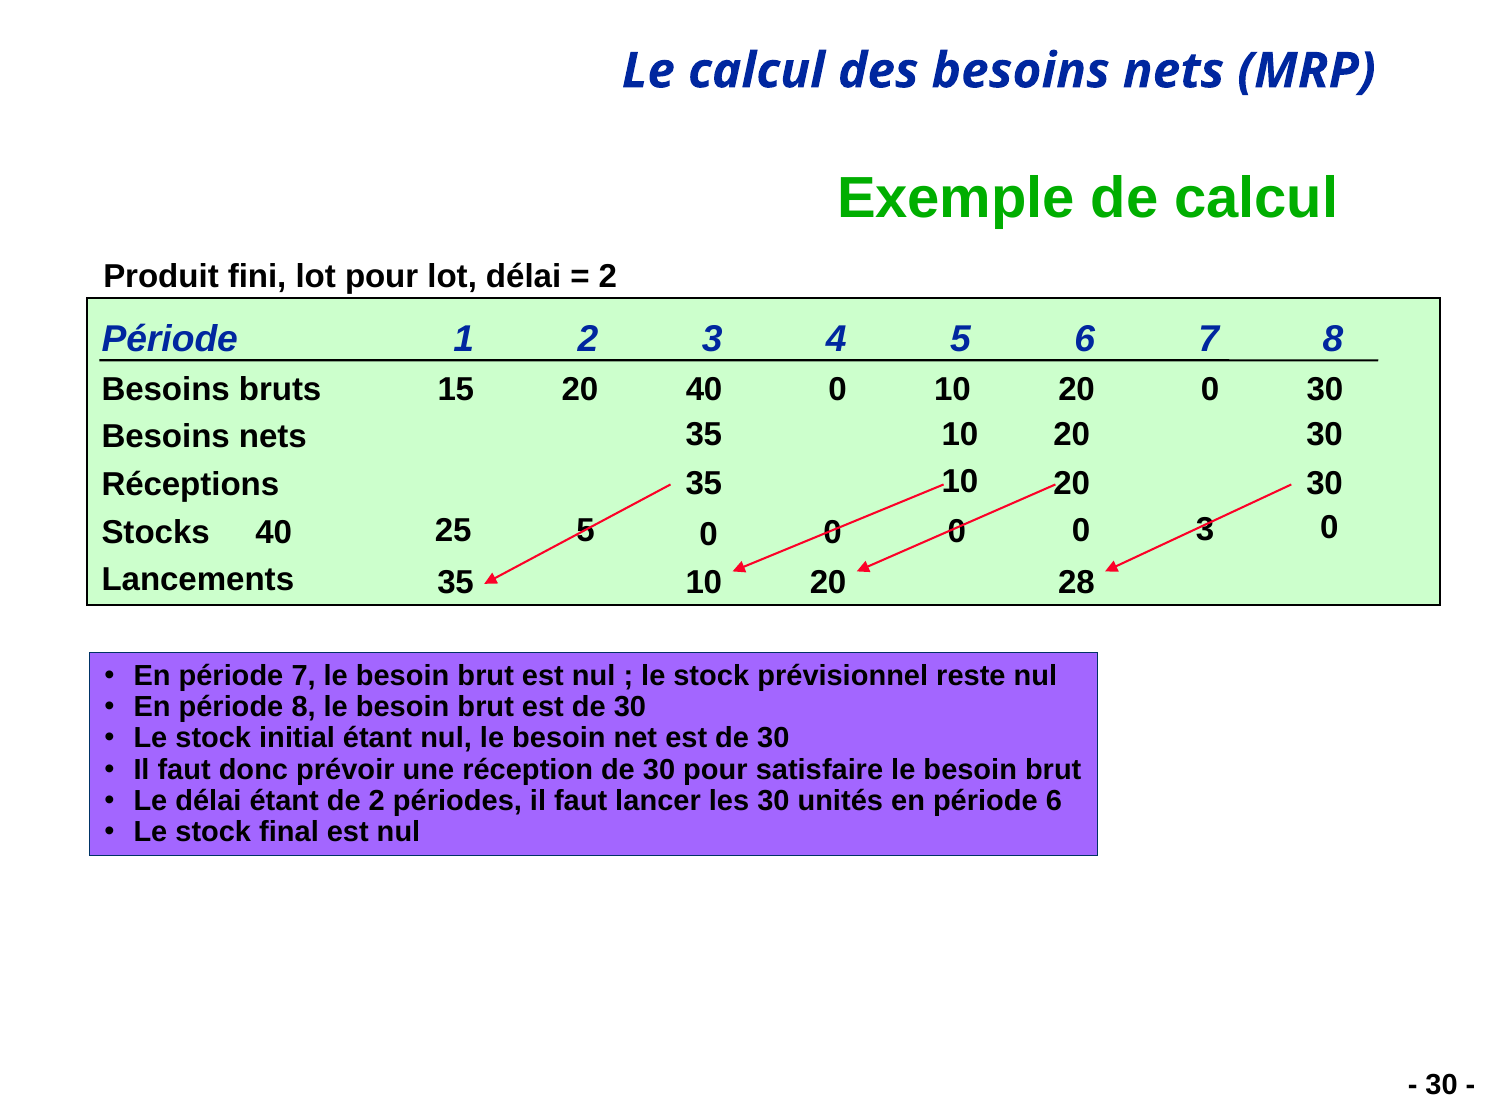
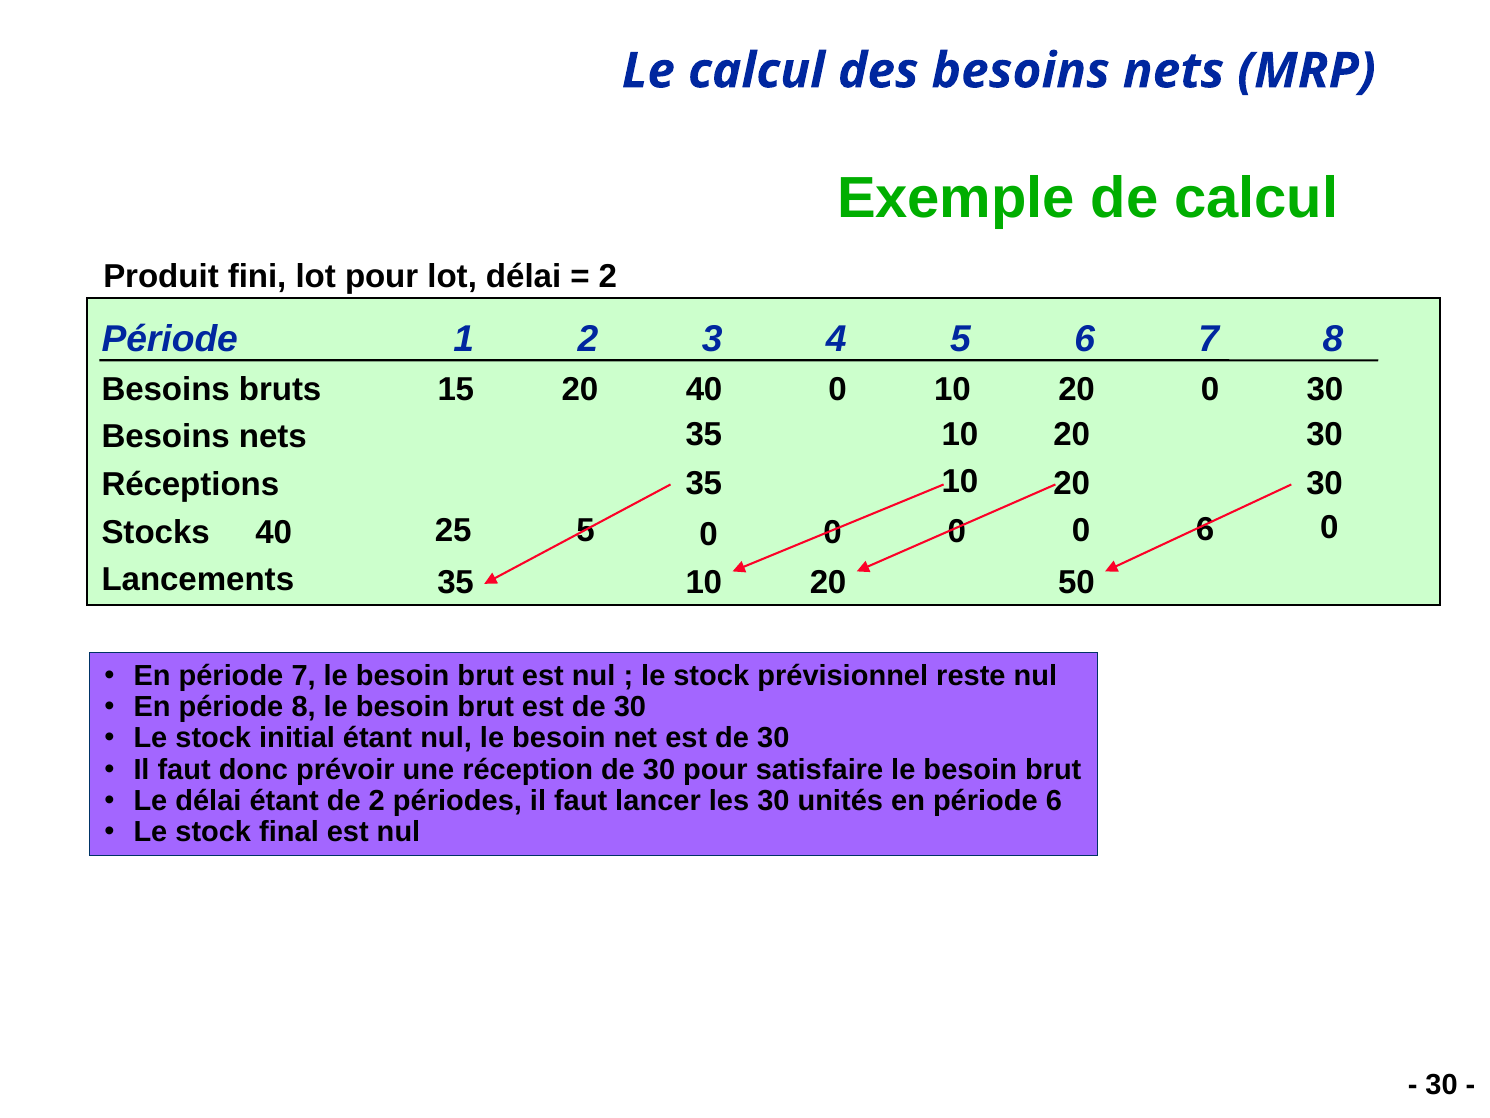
0 3: 3 -> 6
28: 28 -> 50
